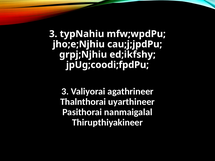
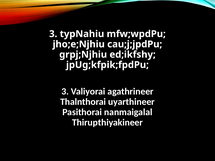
jpUg;coodi;fpdPu: jpUg;coodi;fpdPu -> jpUg;kfpik;fpdPu
